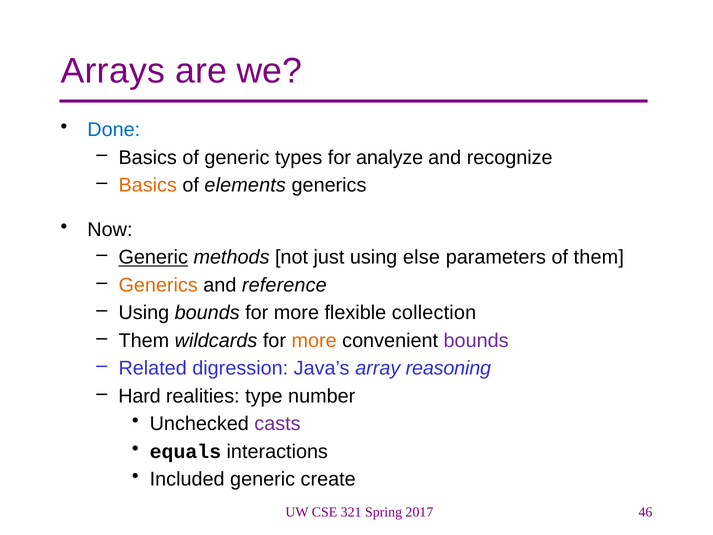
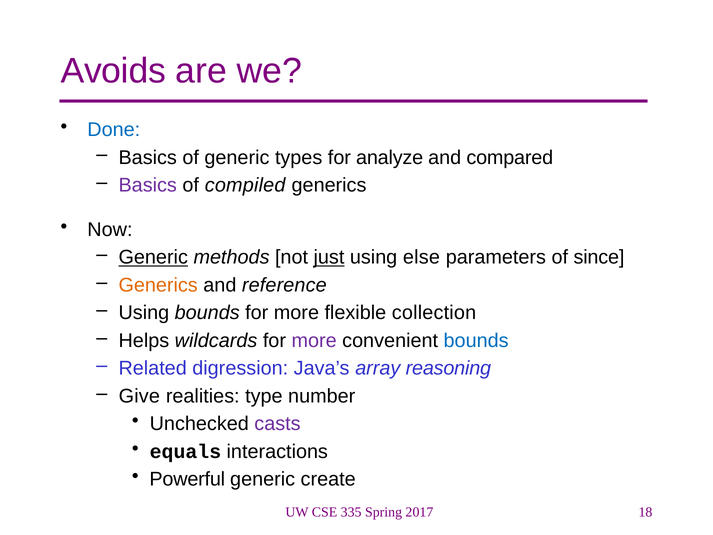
Arrays: Arrays -> Avoids
recognize: recognize -> compared
Basics at (148, 185) colour: orange -> purple
elements: elements -> compiled
just underline: none -> present
of them: them -> since
Them at (144, 341): Them -> Helps
more at (314, 341) colour: orange -> purple
bounds at (476, 341) colour: purple -> blue
Hard: Hard -> Give
Included: Included -> Powerful
321: 321 -> 335
46: 46 -> 18
